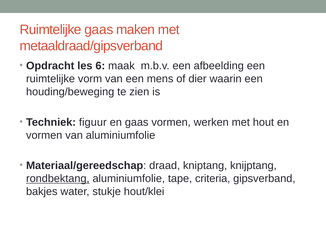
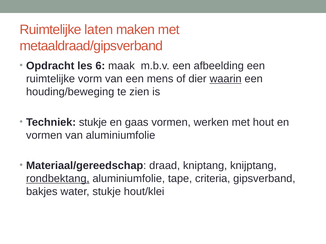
Ruimtelijke gaas: gaas -> laten
waarin underline: none -> present
Techniek figuur: figuur -> stukje
